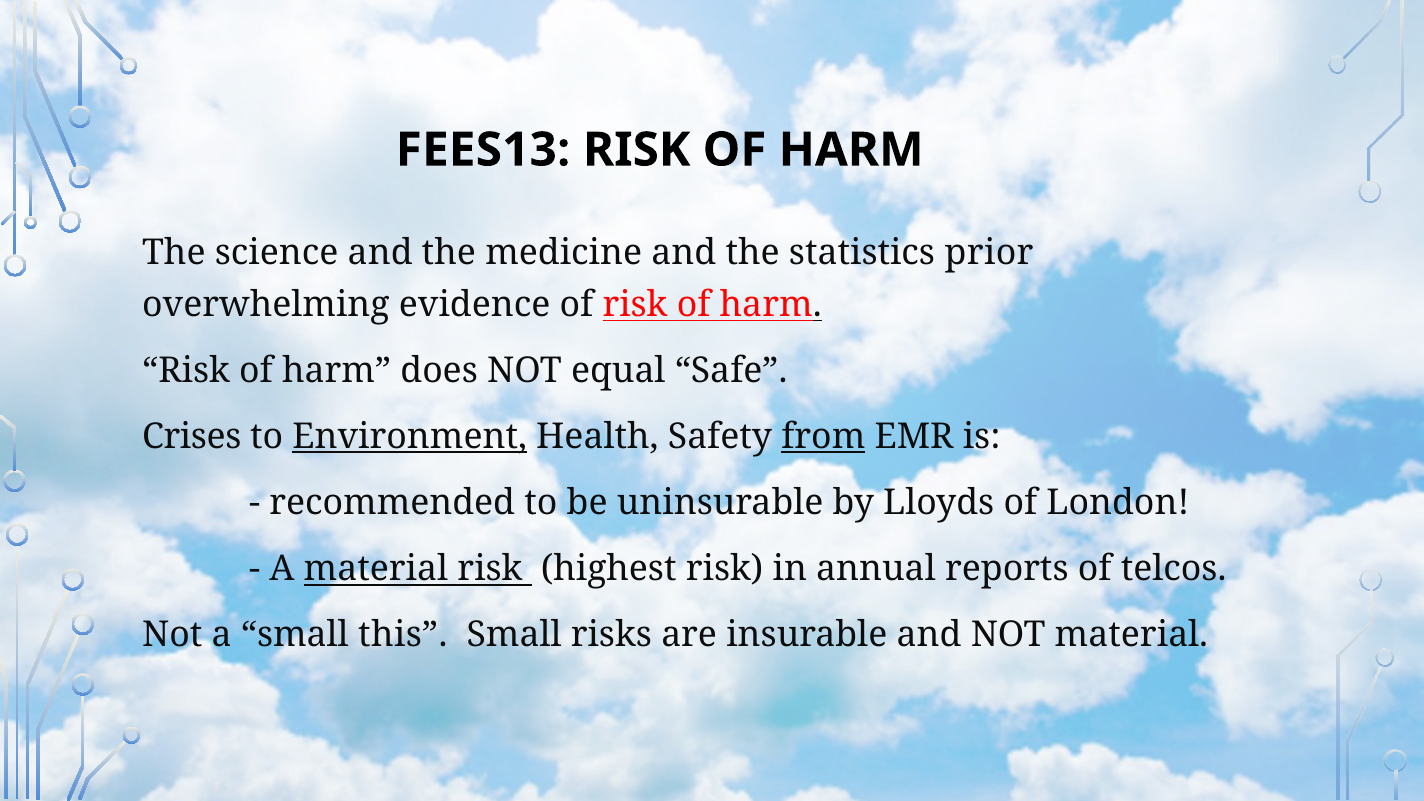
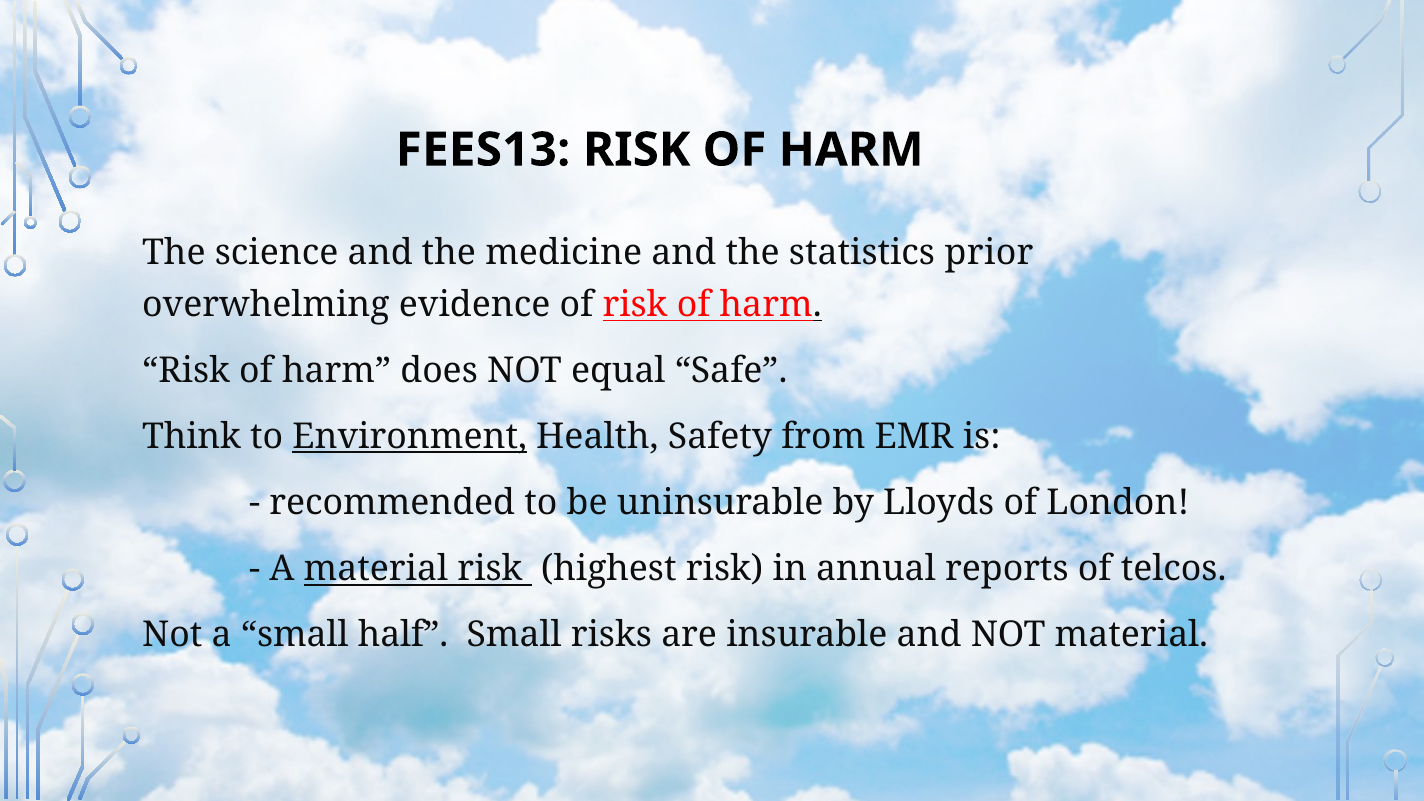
Crises: Crises -> Think
from underline: present -> none
this: this -> half
